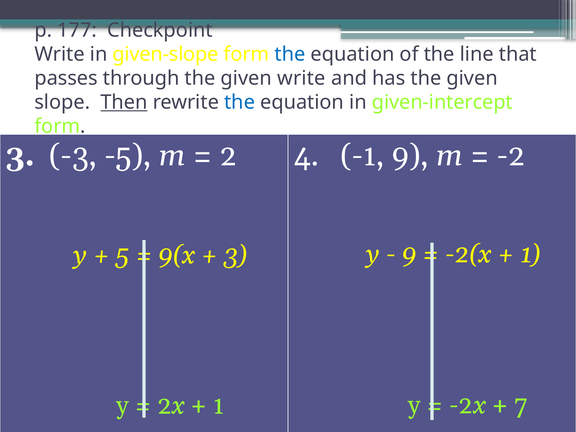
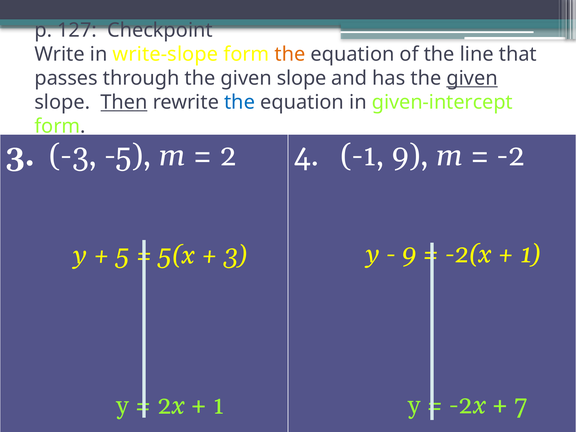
177: 177 -> 127
given-slope: given-slope -> write-slope
the at (290, 54) colour: blue -> orange
through the given write: write -> slope
given at (472, 78) underline: none -> present
9(x: 9(x -> 5(x
